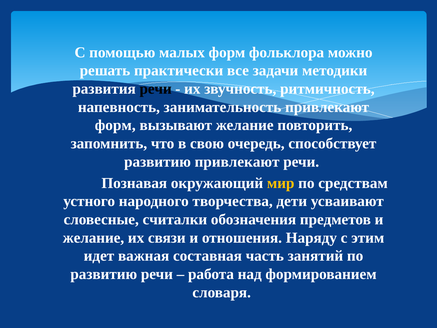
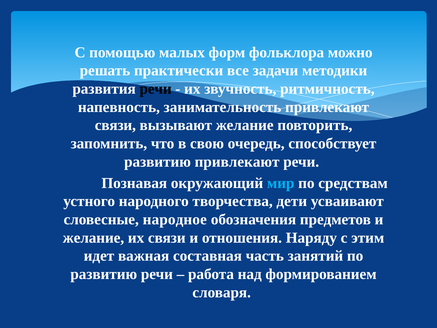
форм at (115, 125): форм -> связи
мир colour: yellow -> light blue
считалки: считалки -> народное
